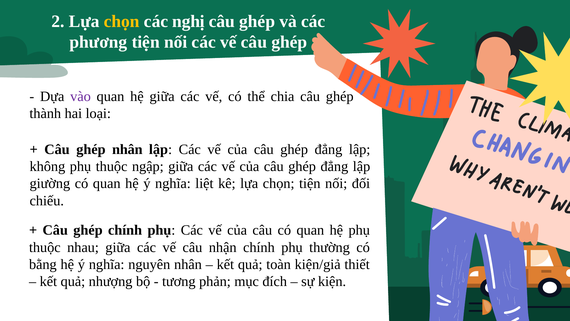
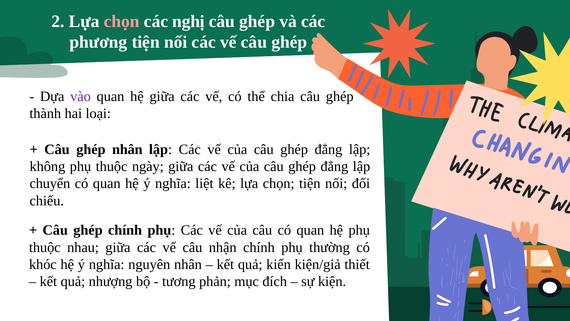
chọn at (122, 21) colour: yellow -> pink
ngập: ngập -> ngày
giường: giường -> chuyển
bằng: bằng -> khóc
toàn: toàn -> kiến
